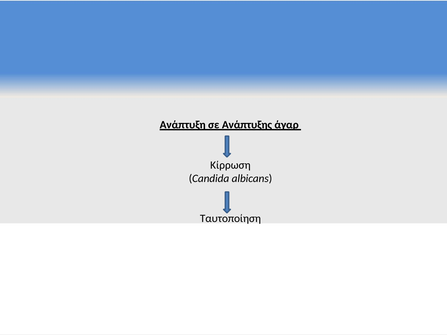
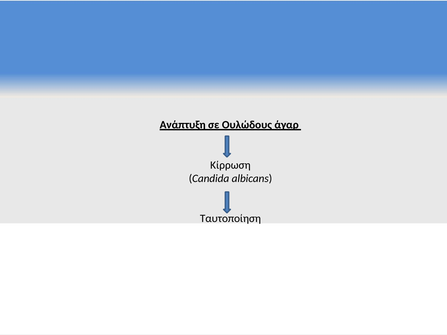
Ανάπτυξης: Ανάπτυξης -> Ουλώδους
